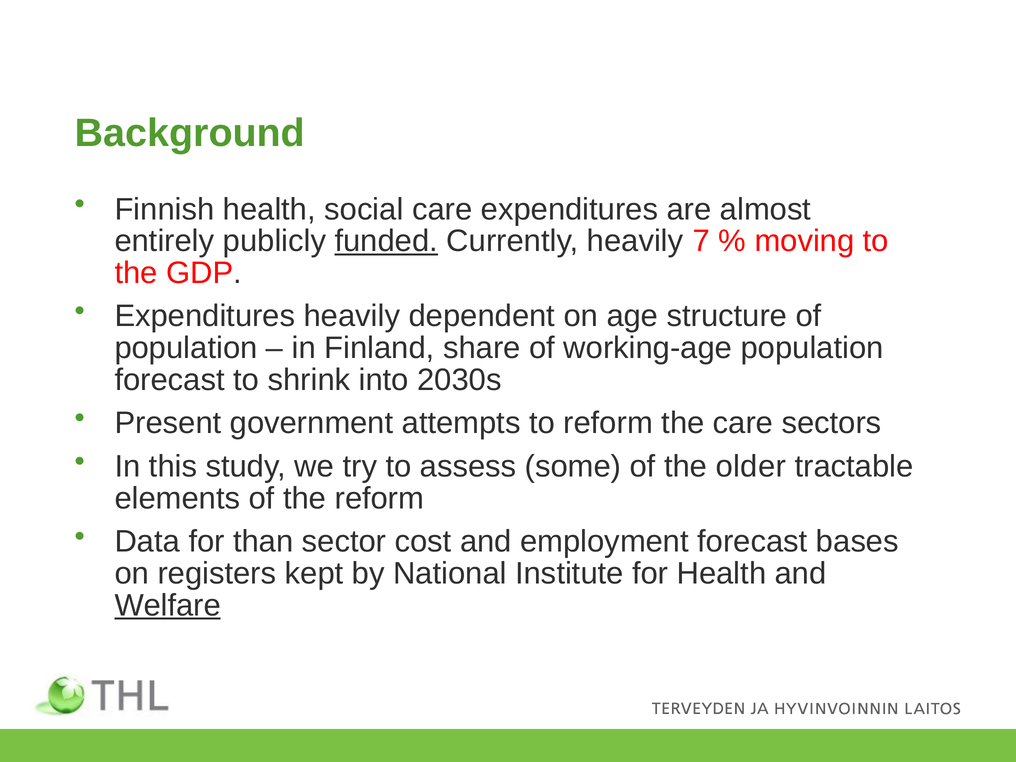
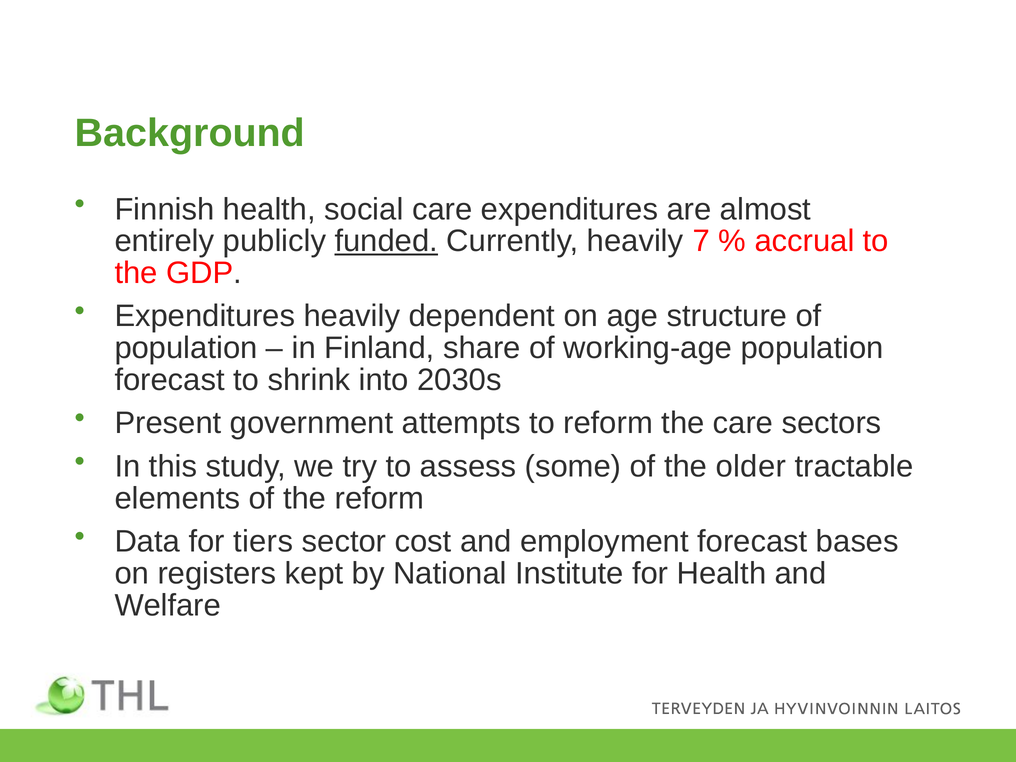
moving: moving -> accrual
than: than -> tiers
Welfare underline: present -> none
